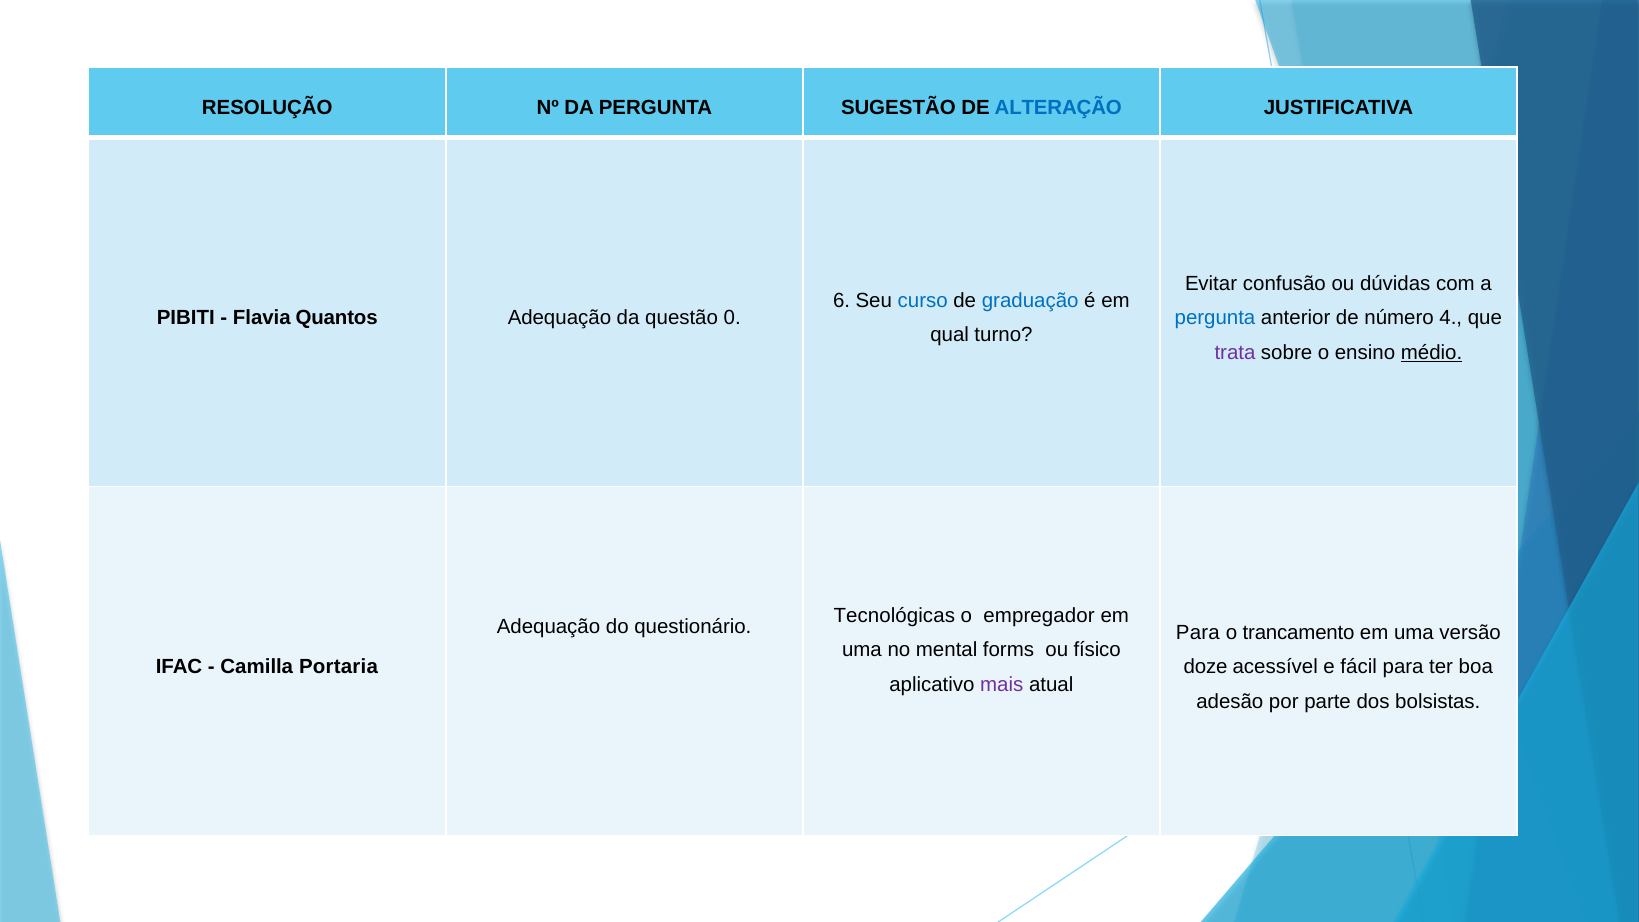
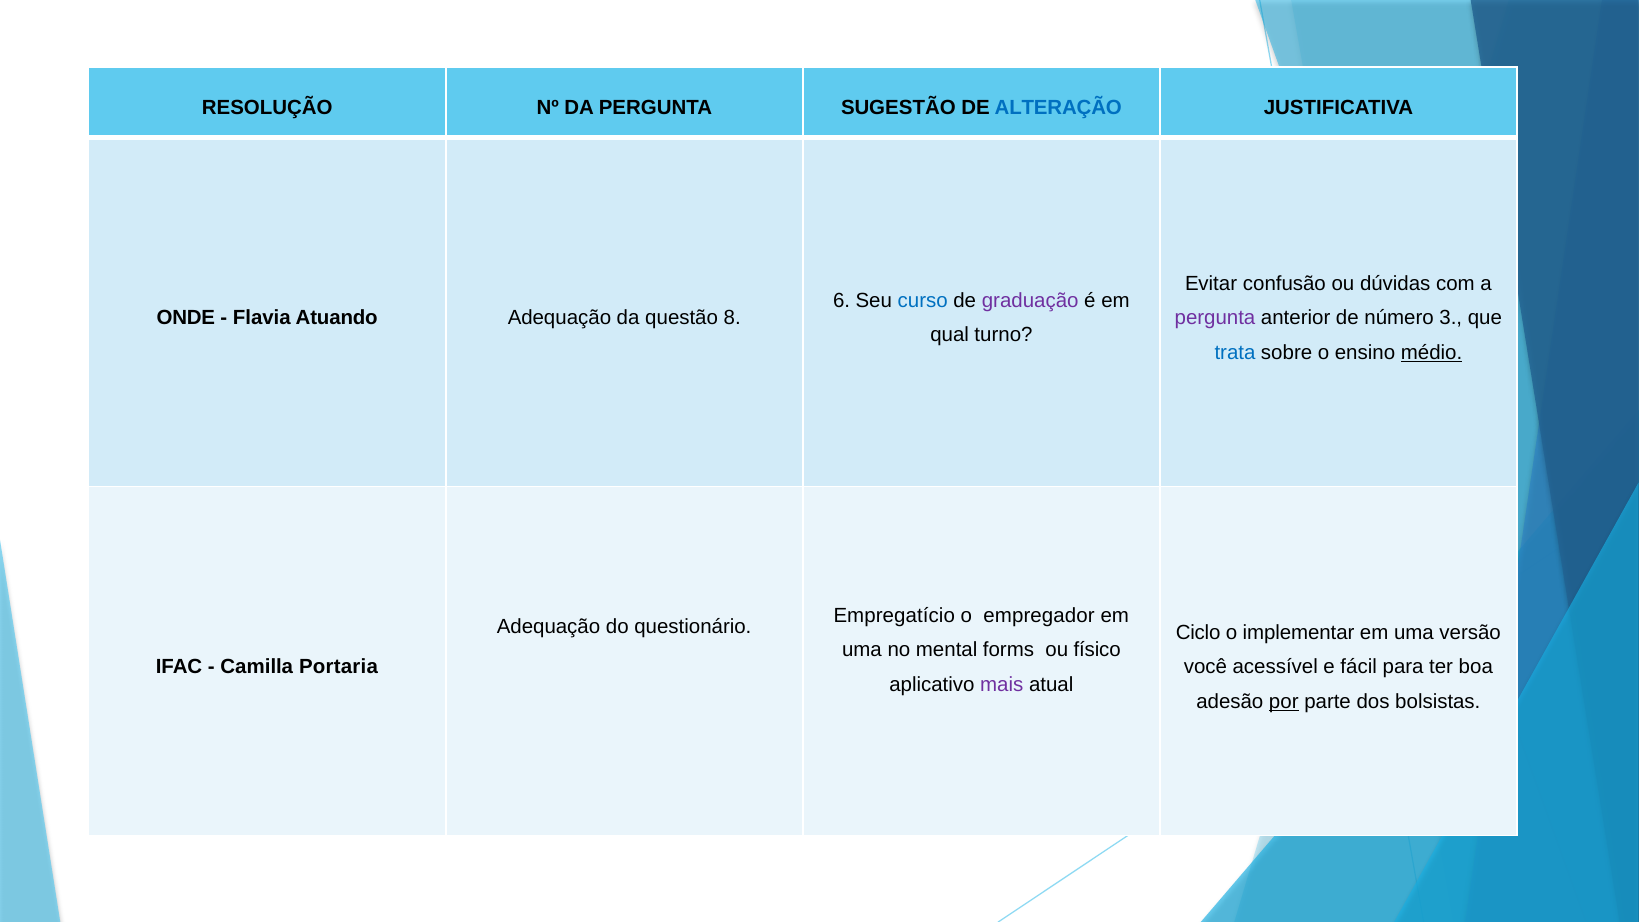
graduação colour: blue -> purple
PIBITI: PIBITI -> ONDE
Quantos: Quantos -> Atuando
0: 0 -> 8
pergunta at (1215, 318) colour: blue -> purple
4: 4 -> 3
trata colour: purple -> blue
Tecnológicas: Tecnológicas -> Empregatício
Para at (1198, 633): Para -> Ciclo
trancamento: trancamento -> implementar
doze: doze -> você
por underline: none -> present
